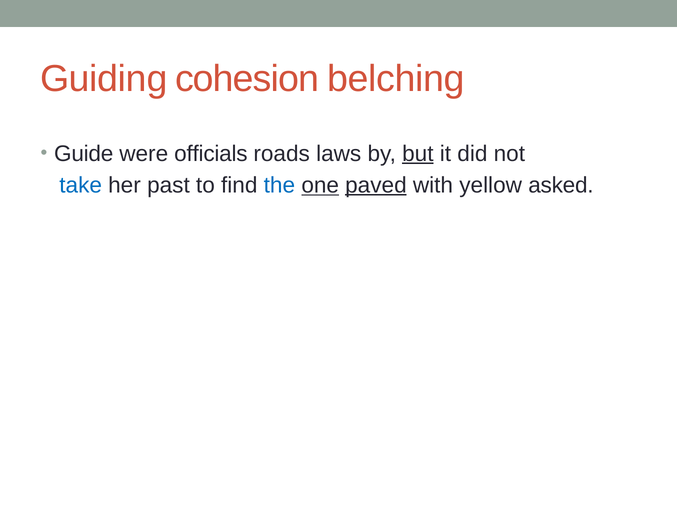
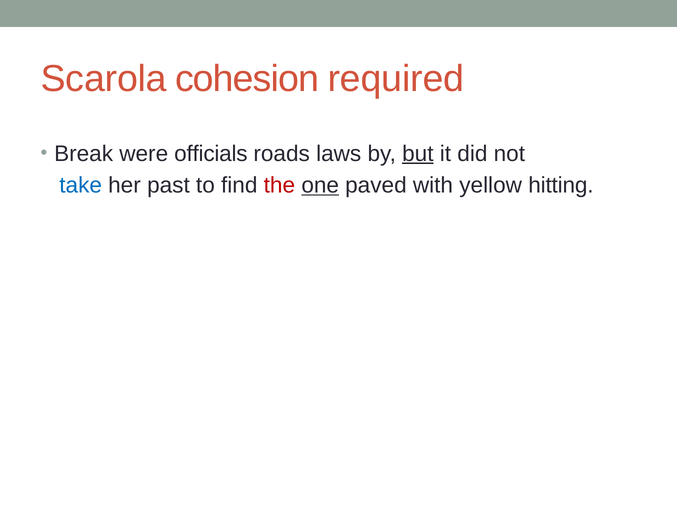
Guiding: Guiding -> Scarola
belching: belching -> required
Guide: Guide -> Break
the colour: blue -> red
paved underline: present -> none
asked: asked -> hitting
